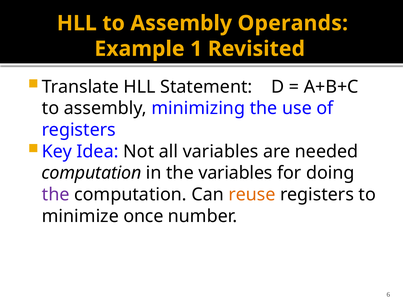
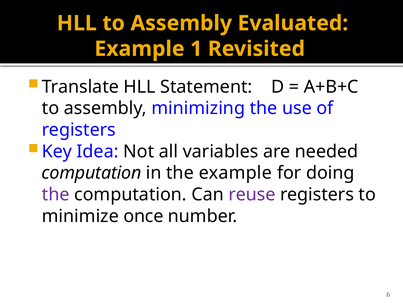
Operands: Operands -> Evaluated
the variables: variables -> example
reuse colour: orange -> purple
